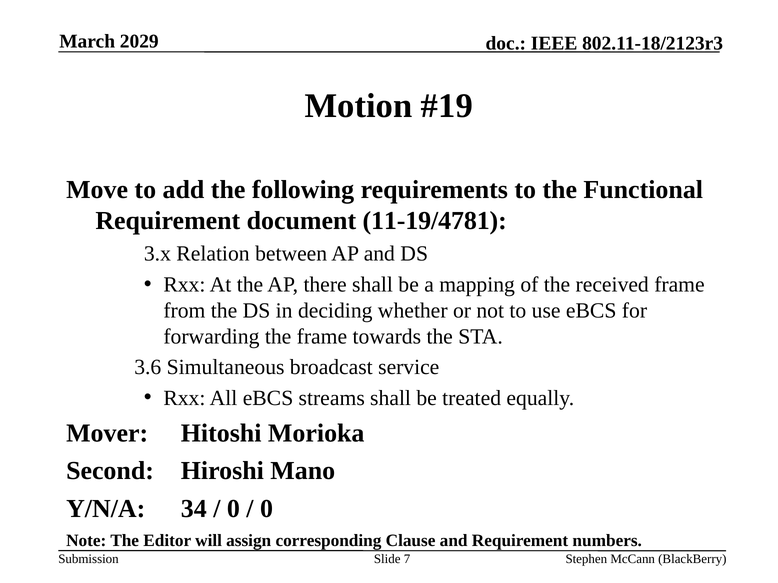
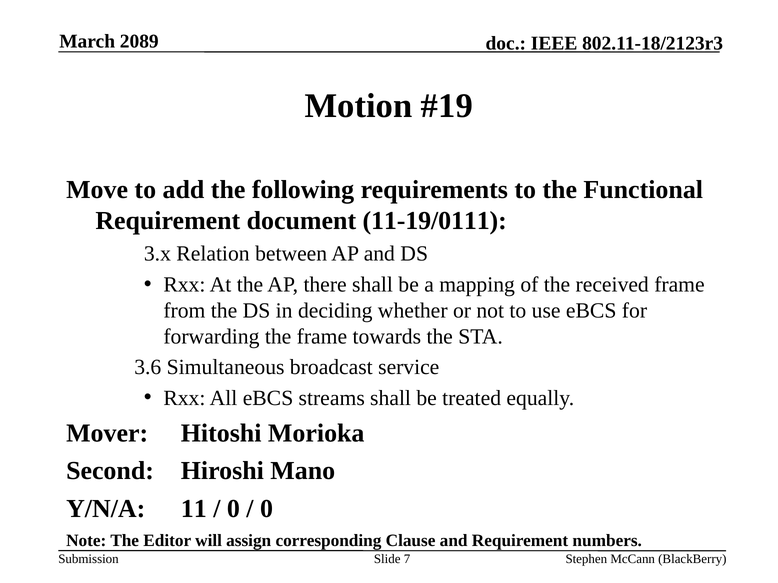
2029: 2029 -> 2089
11-19/4781: 11-19/4781 -> 11-19/0111
34: 34 -> 11
